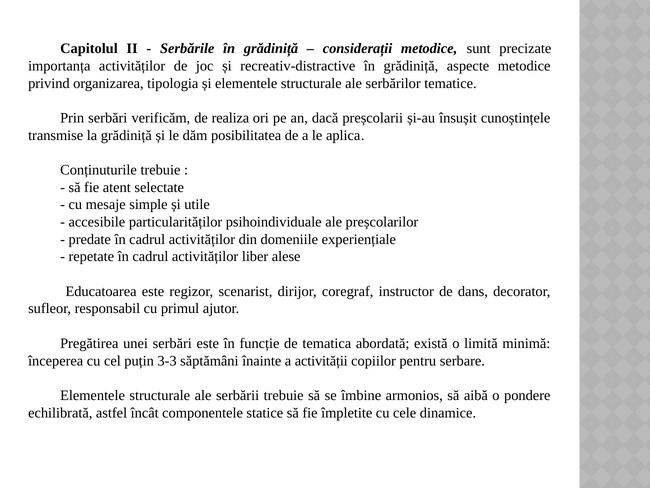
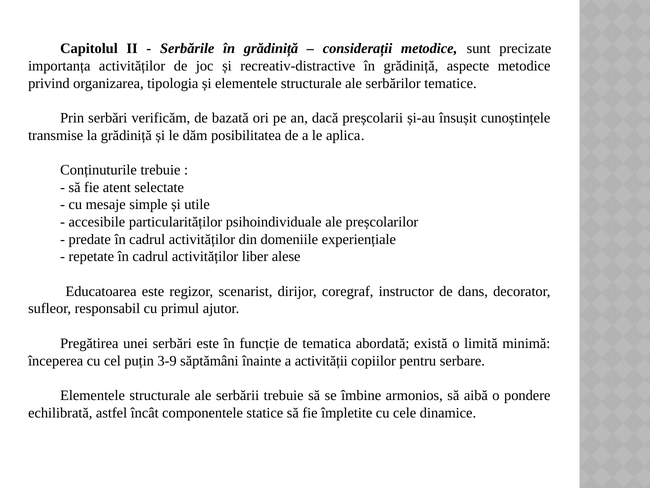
realiza: realiza -> bazată
3-3: 3-3 -> 3-9
